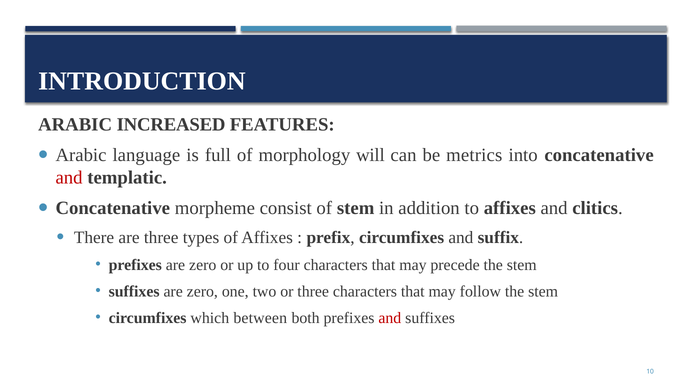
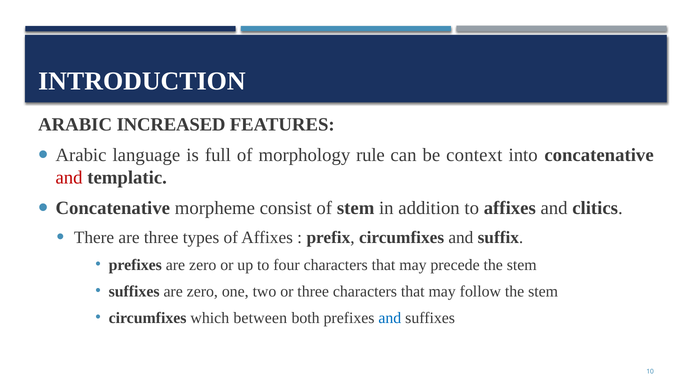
will: will -> rule
metrics: metrics -> context
and at (390, 318) colour: red -> blue
